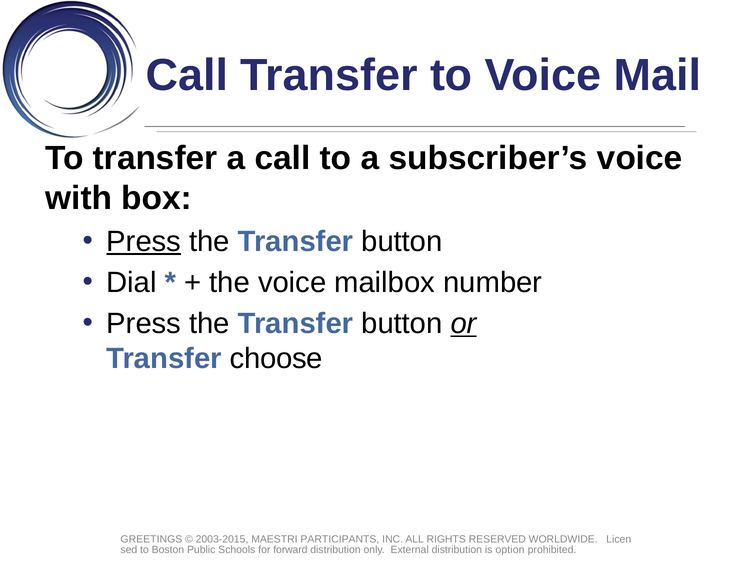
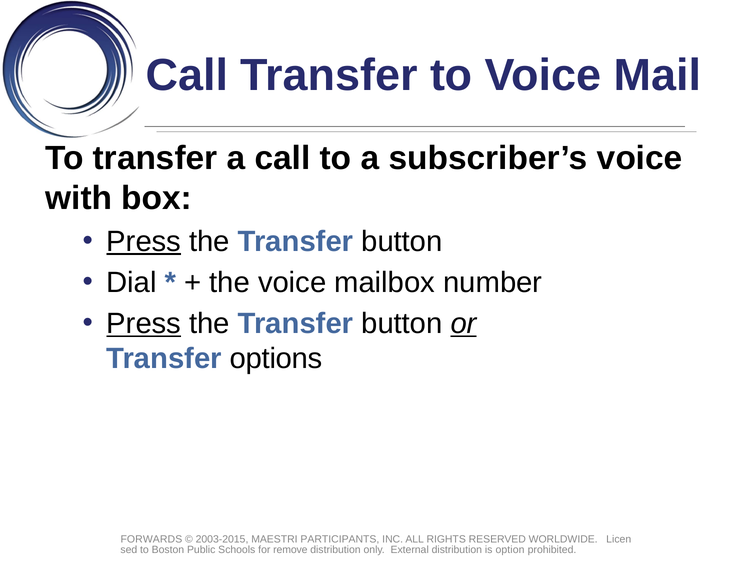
Press at (144, 323) underline: none -> present
choose: choose -> options
GREETINGS: GREETINGS -> FORWARDS
forward: forward -> remove
